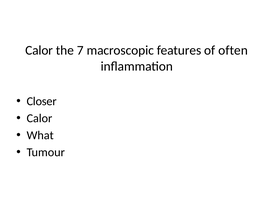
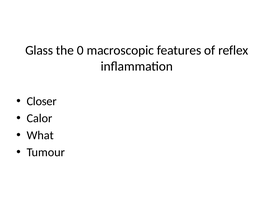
Calor at (39, 50): Calor -> Glass
7: 7 -> 0
often: often -> reflex
